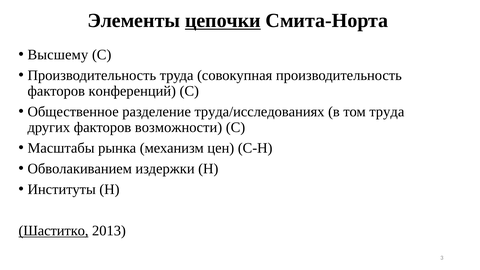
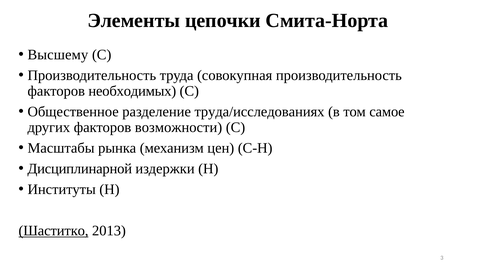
цепочки underline: present -> none
конференций: конференций -> необходимых
том труда: труда -> самое
Обволакиванием: Обволакиванием -> Дисциплинарной
